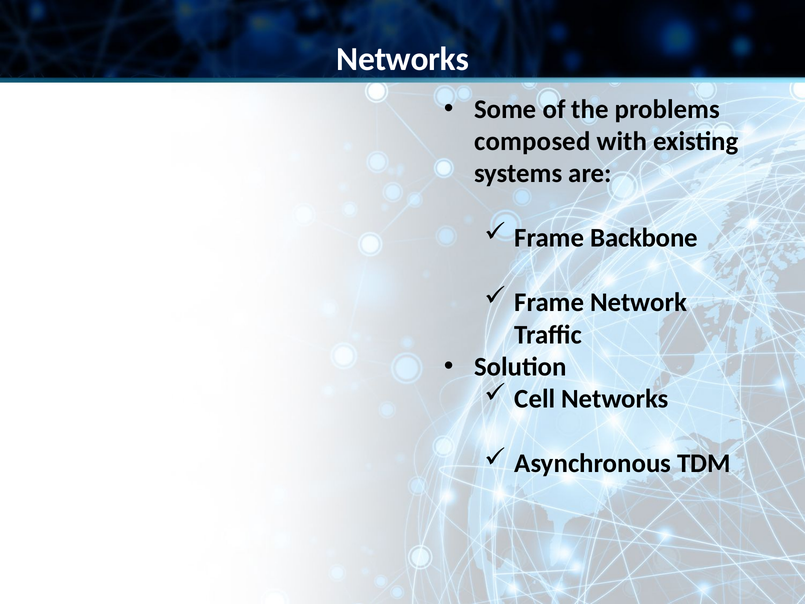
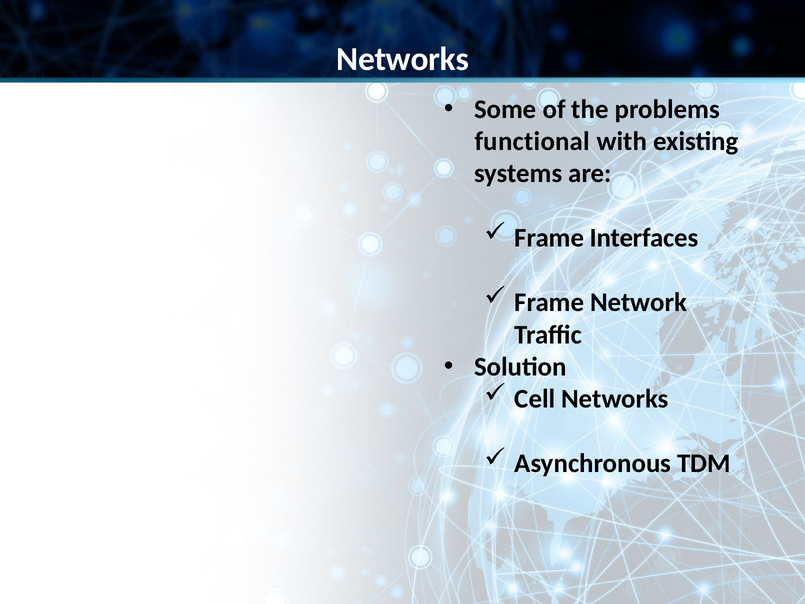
composed: composed -> functional
Backbone: Backbone -> Interfaces
